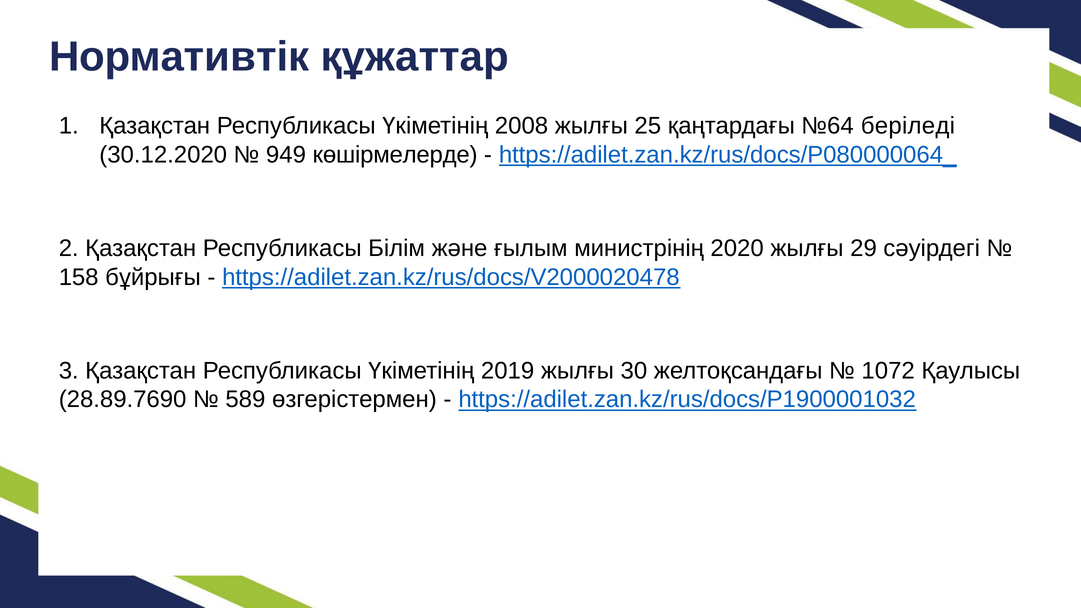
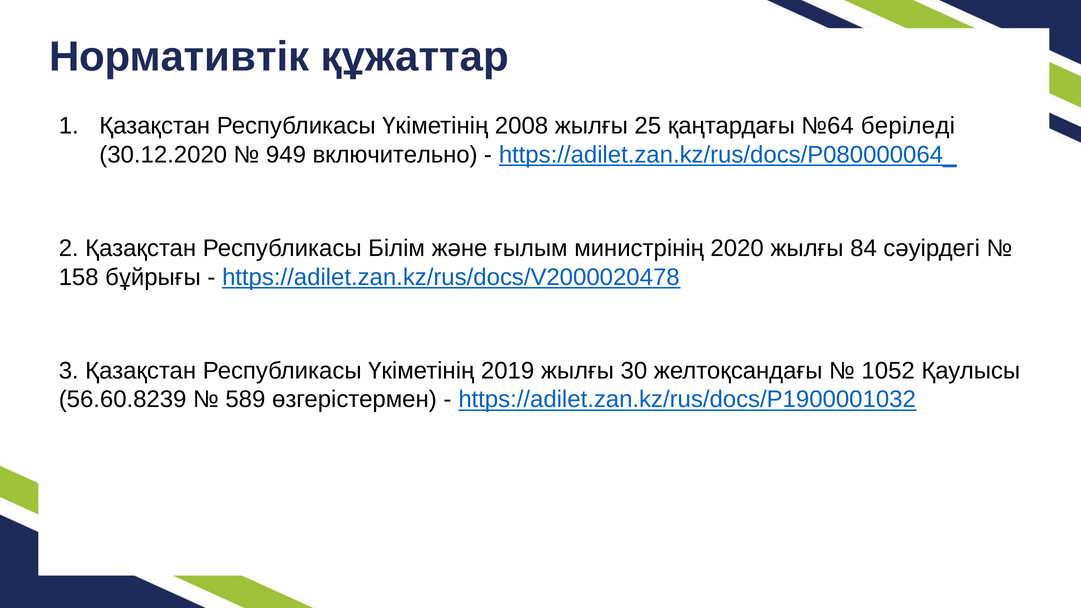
көшірмелерде: көшірмелерде -> включительно
29: 29 -> 84
1072: 1072 -> 1052
28.89.7690: 28.89.7690 -> 56.60.8239
